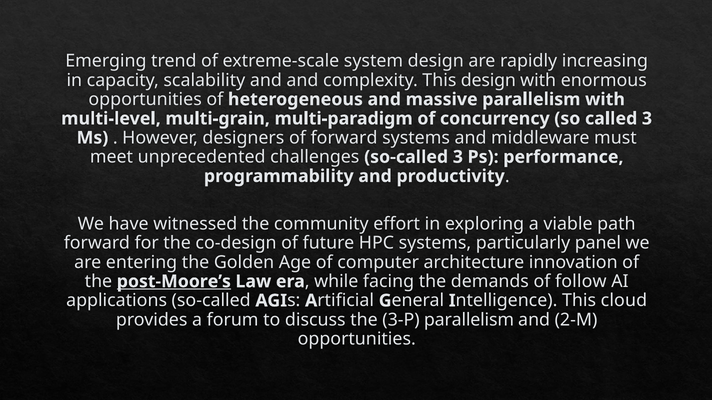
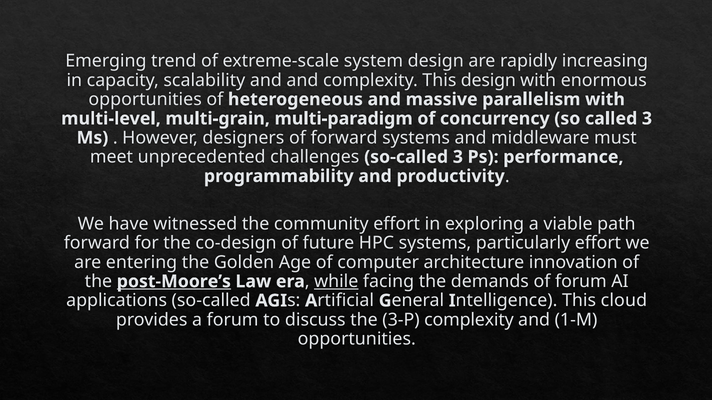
particularly panel: panel -> effort
while underline: none -> present
of follow: follow -> forum
3-P parallelism: parallelism -> complexity
2-M: 2-M -> 1-M
